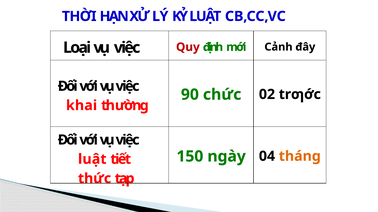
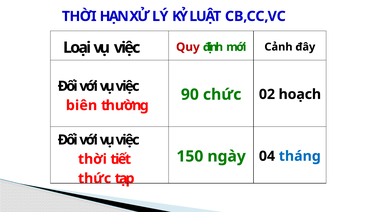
trƣớc: trƣớc -> hoạch
khai: khai -> biên
tháng colour: orange -> blue
luật at (92, 160): luật -> thời
